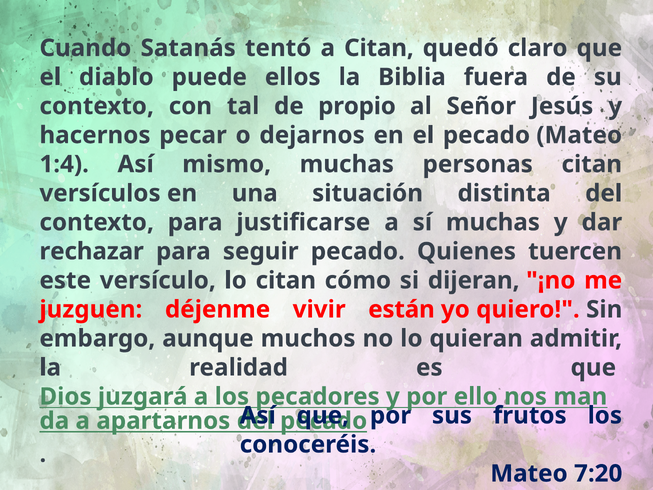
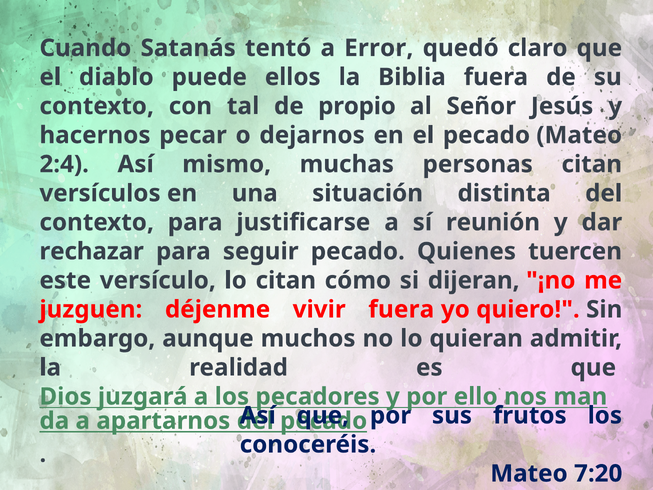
a Citan: Citan -> Error
1:4: 1:4 -> 2:4
sí muchas: muchas -> reunión
vivir están: están -> fuera
